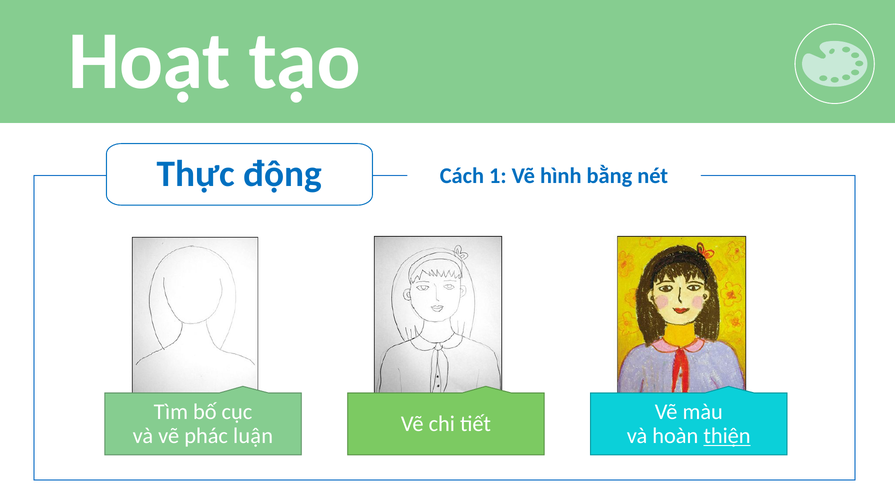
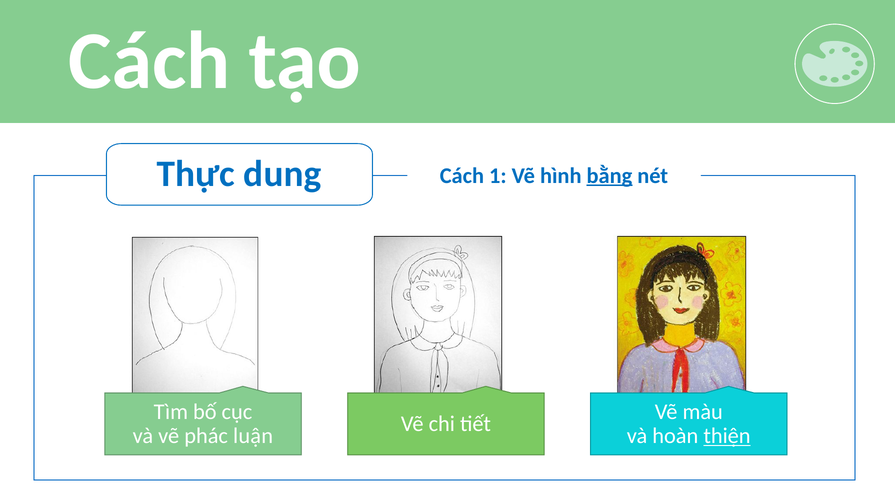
Hoạt at (150, 61): Hoạt -> Cách
động: động -> dung
bằng underline: none -> present
